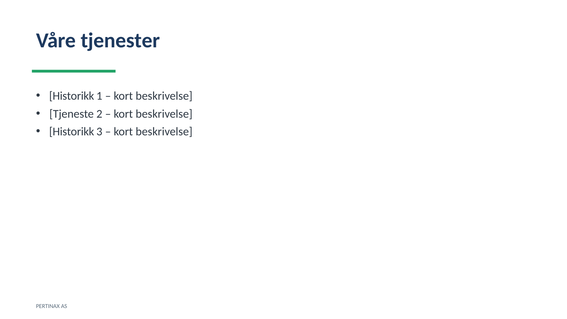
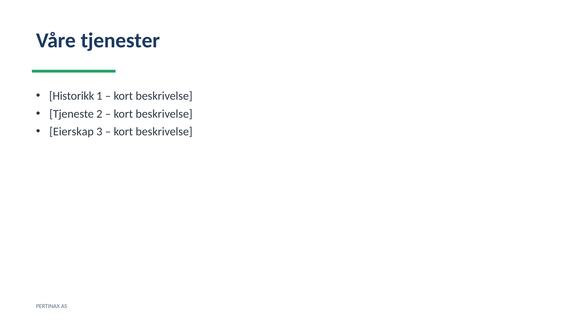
Historikk at (72, 131): Historikk -> Eierskap
